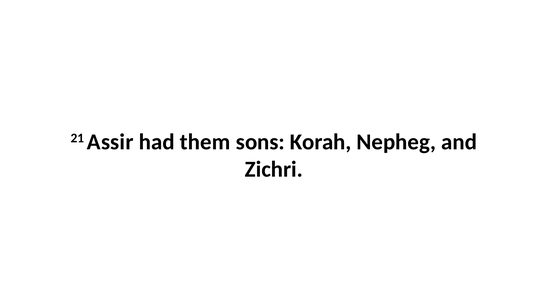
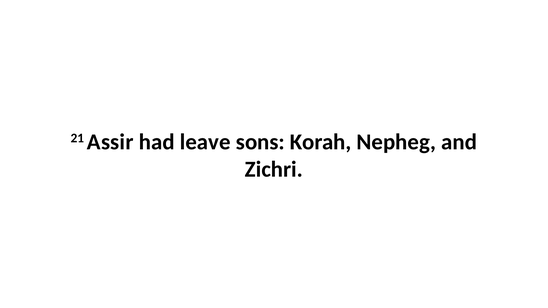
them: them -> leave
